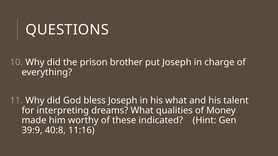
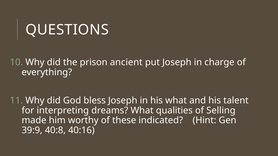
brother: brother -> ancient
Money: Money -> Selling
11:16: 11:16 -> 40:16
